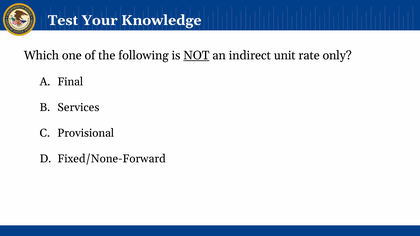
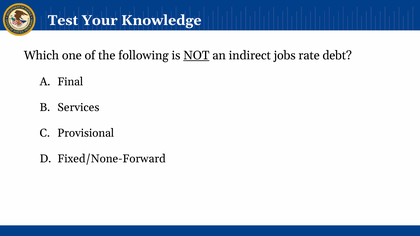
unit: unit -> jobs
only: only -> debt
